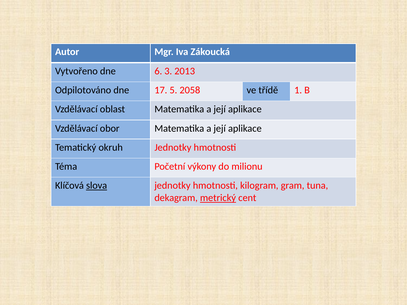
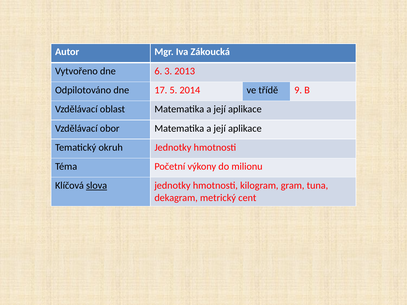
2058: 2058 -> 2014
1: 1 -> 9
metrický underline: present -> none
